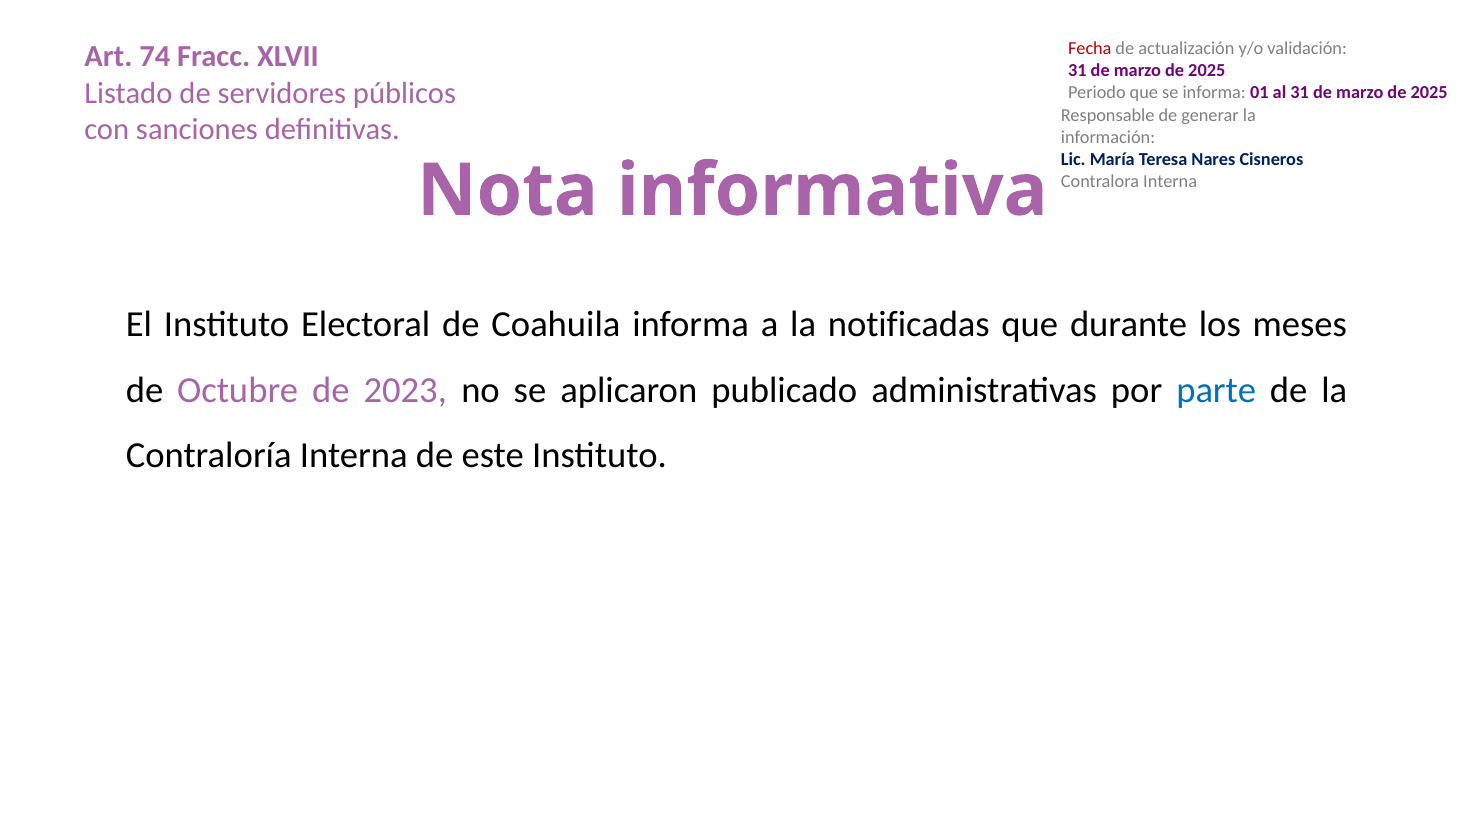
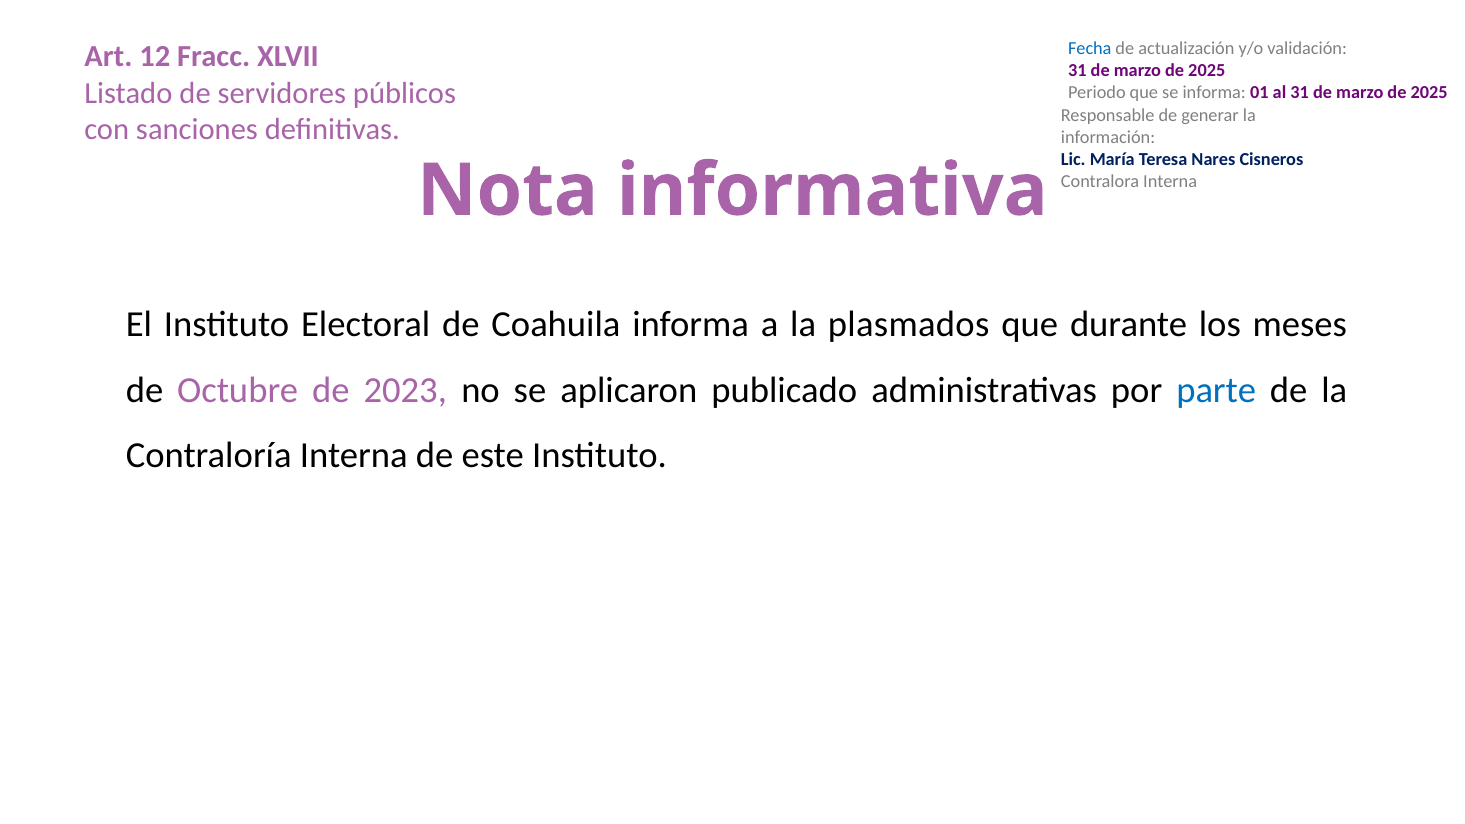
Fecha colour: red -> blue
74: 74 -> 12
notificadas: notificadas -> plasmados
